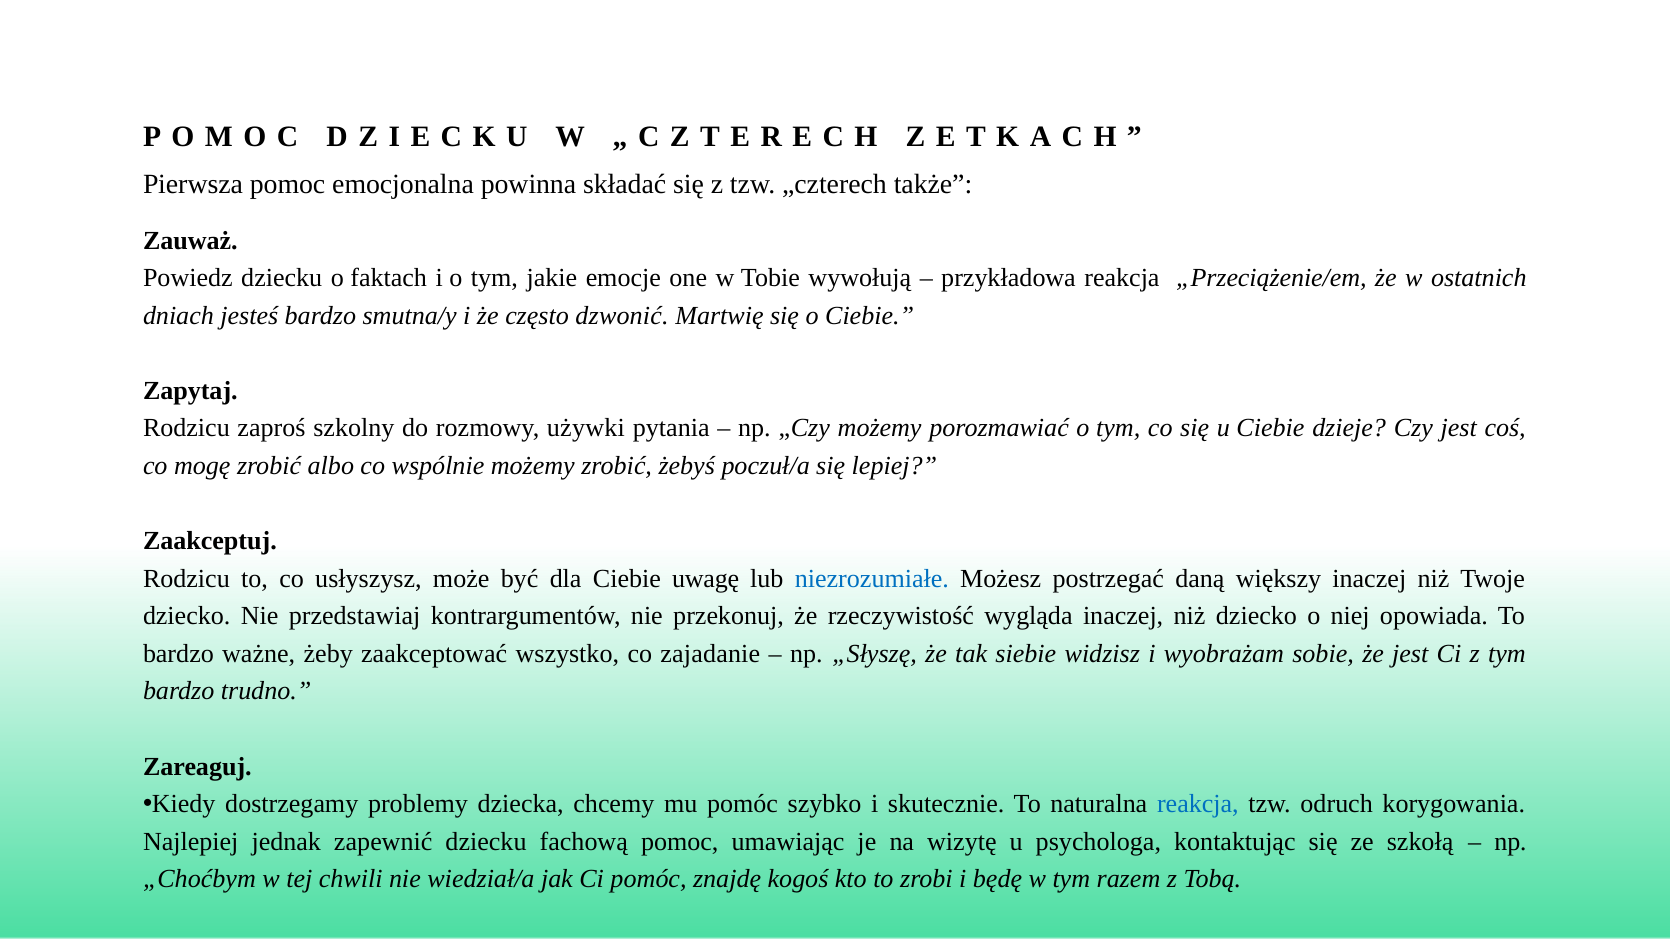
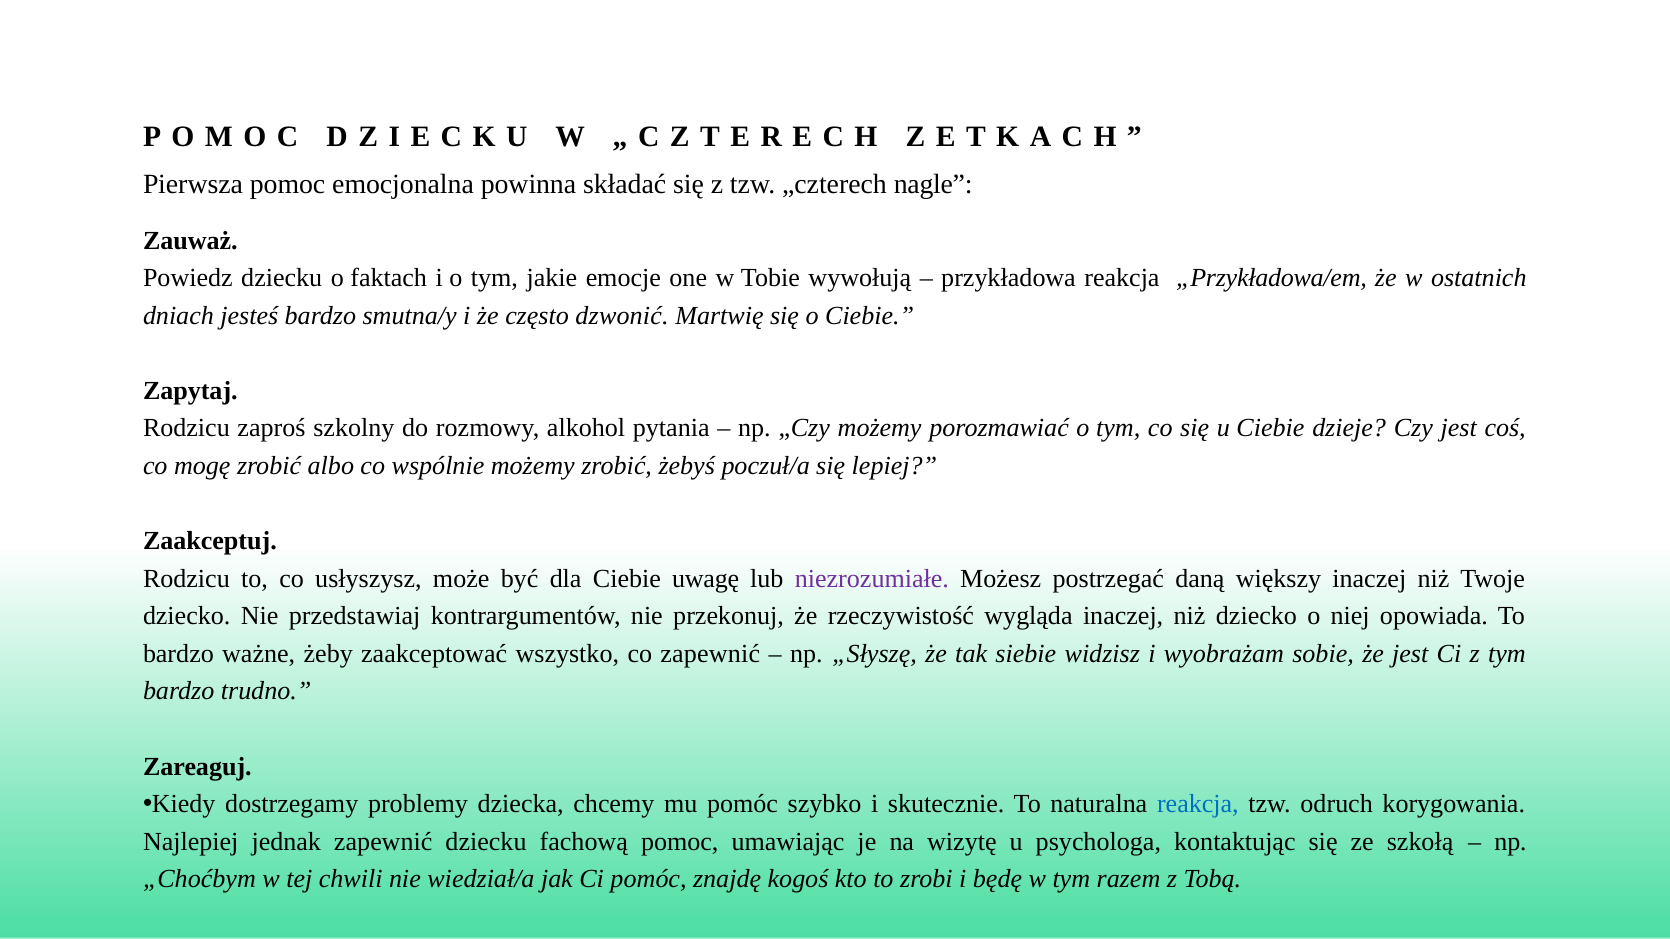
także: także -> nagle
„Przeciążenie/em: „Przeciążenie/em -> „Przykładowa/em
używki: używki -> alkohol
niezrozumiałe colour: blue -> purple
co zajadanie: zajadanie -> zapewnić
